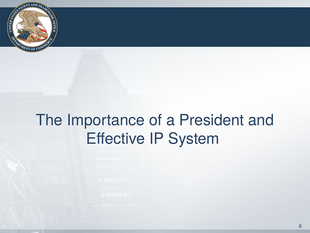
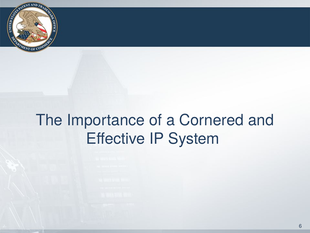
President: President -> Cornered
